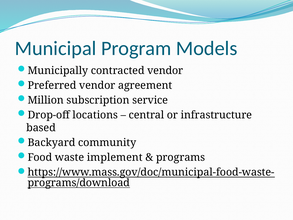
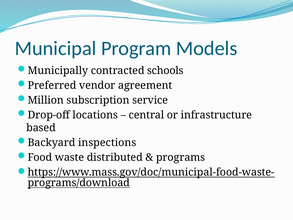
contracted vendor: vendor -> schools
community: community -> inspections
implement: implement -> distributed
